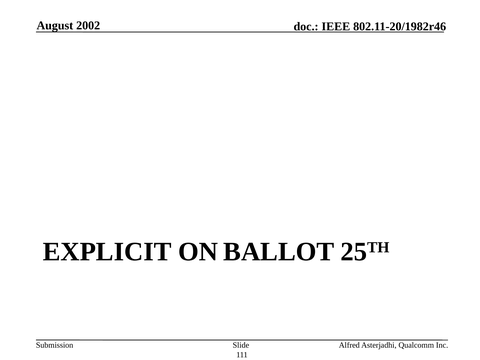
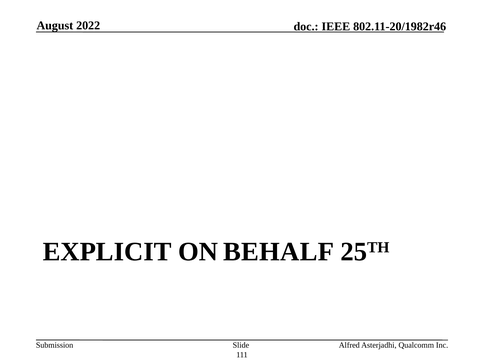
2002: 2002 -> 2022
BALLOT: BALLOT -> BEHALF
